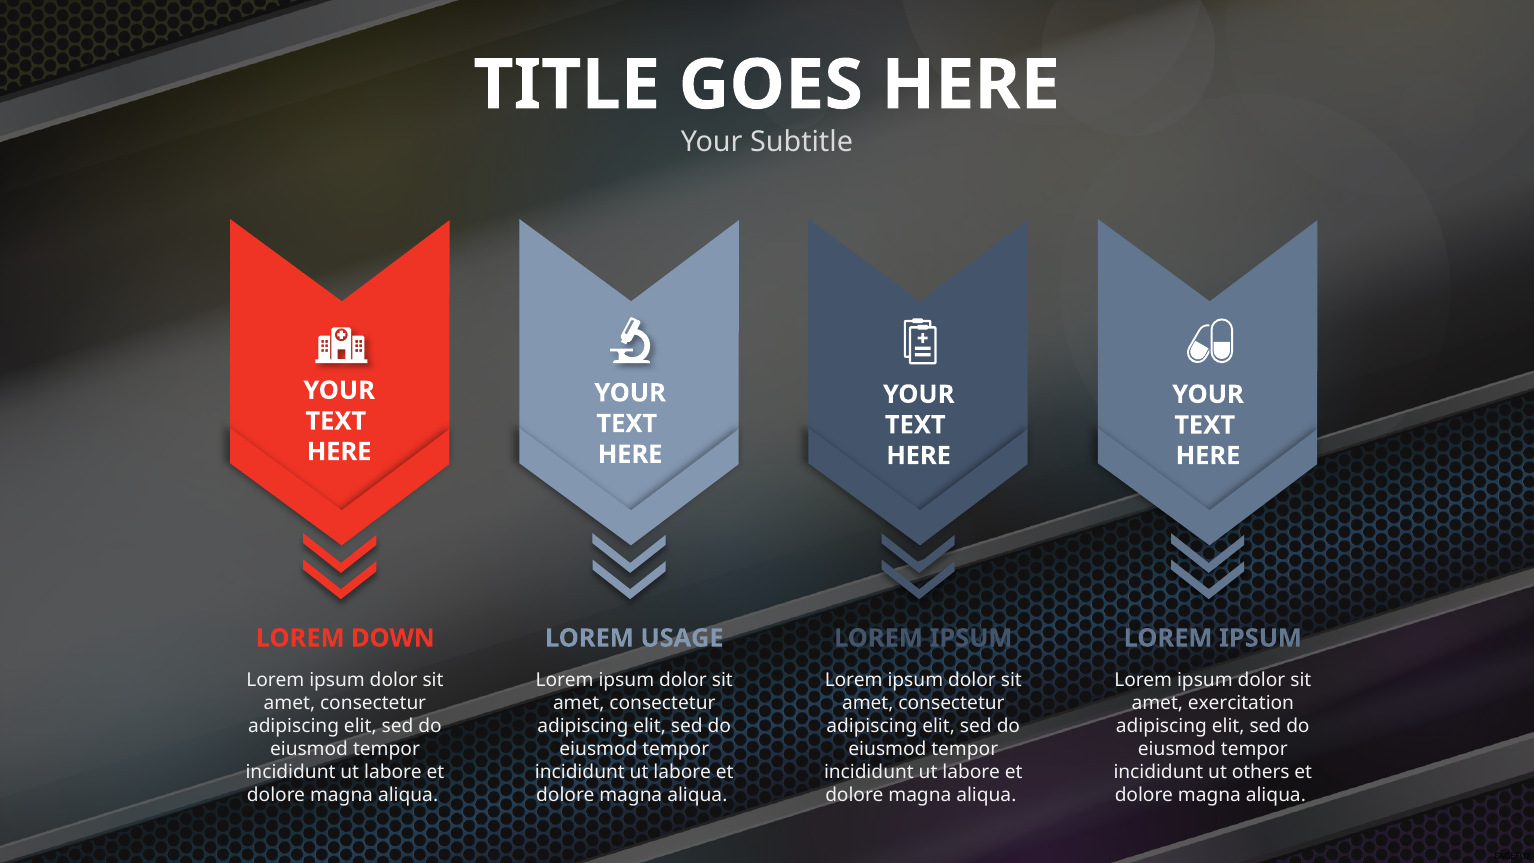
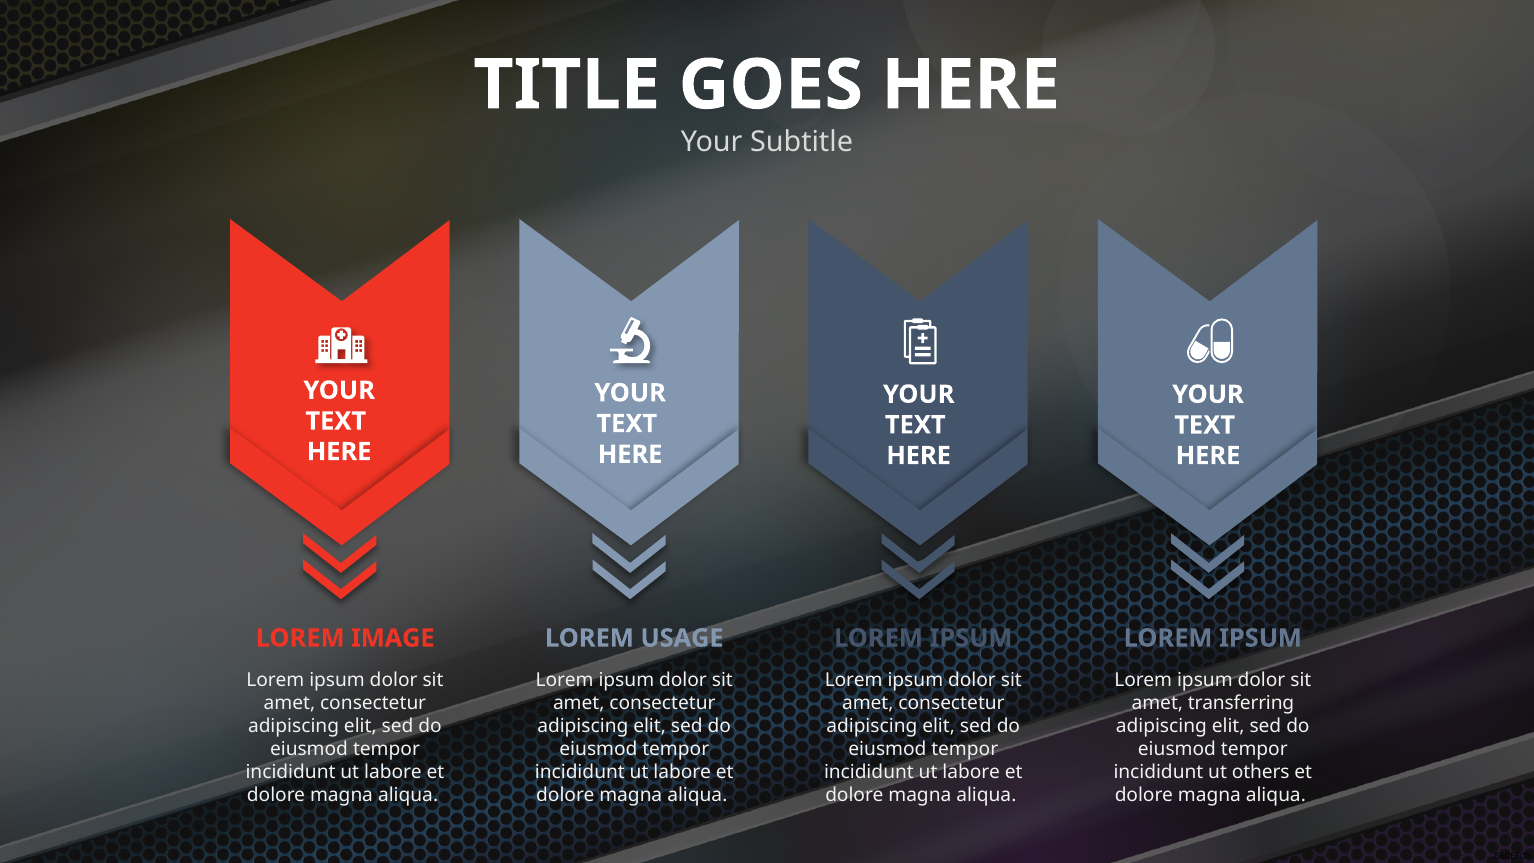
DOWN: DOWN -> IMAGE
exercitation: exercitation -> transferring
